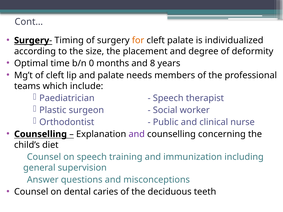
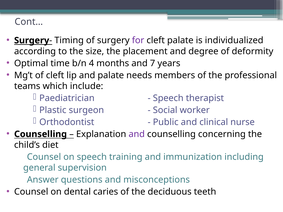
for colour: orange -> purple
0: 0 -> 4
8: 8 -> 7
